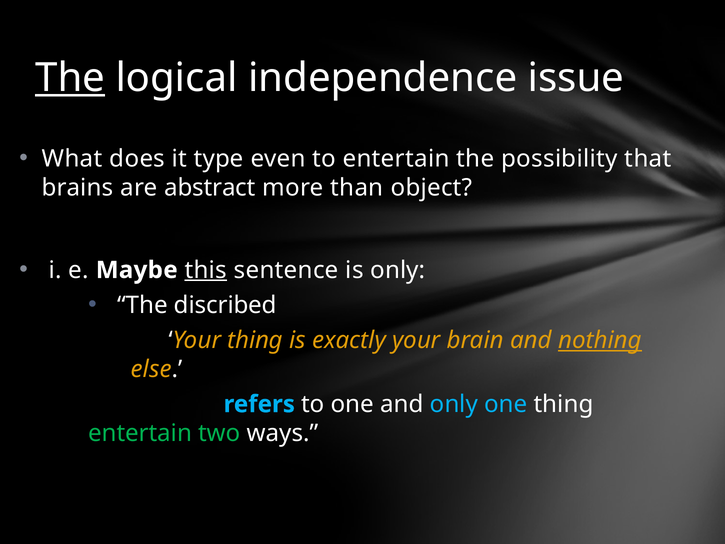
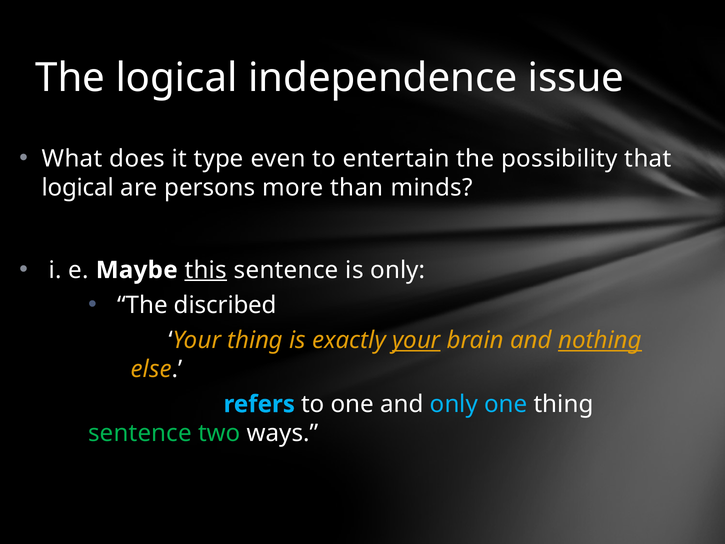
The at (70, 78) underline: present -> none
brains at (78, 188): brains -> logical
abstract: abstract -> persons
object: object -> minds
your at (416, 340) underline: none -> present
entertain at (140, 433): entertain -> sentence
